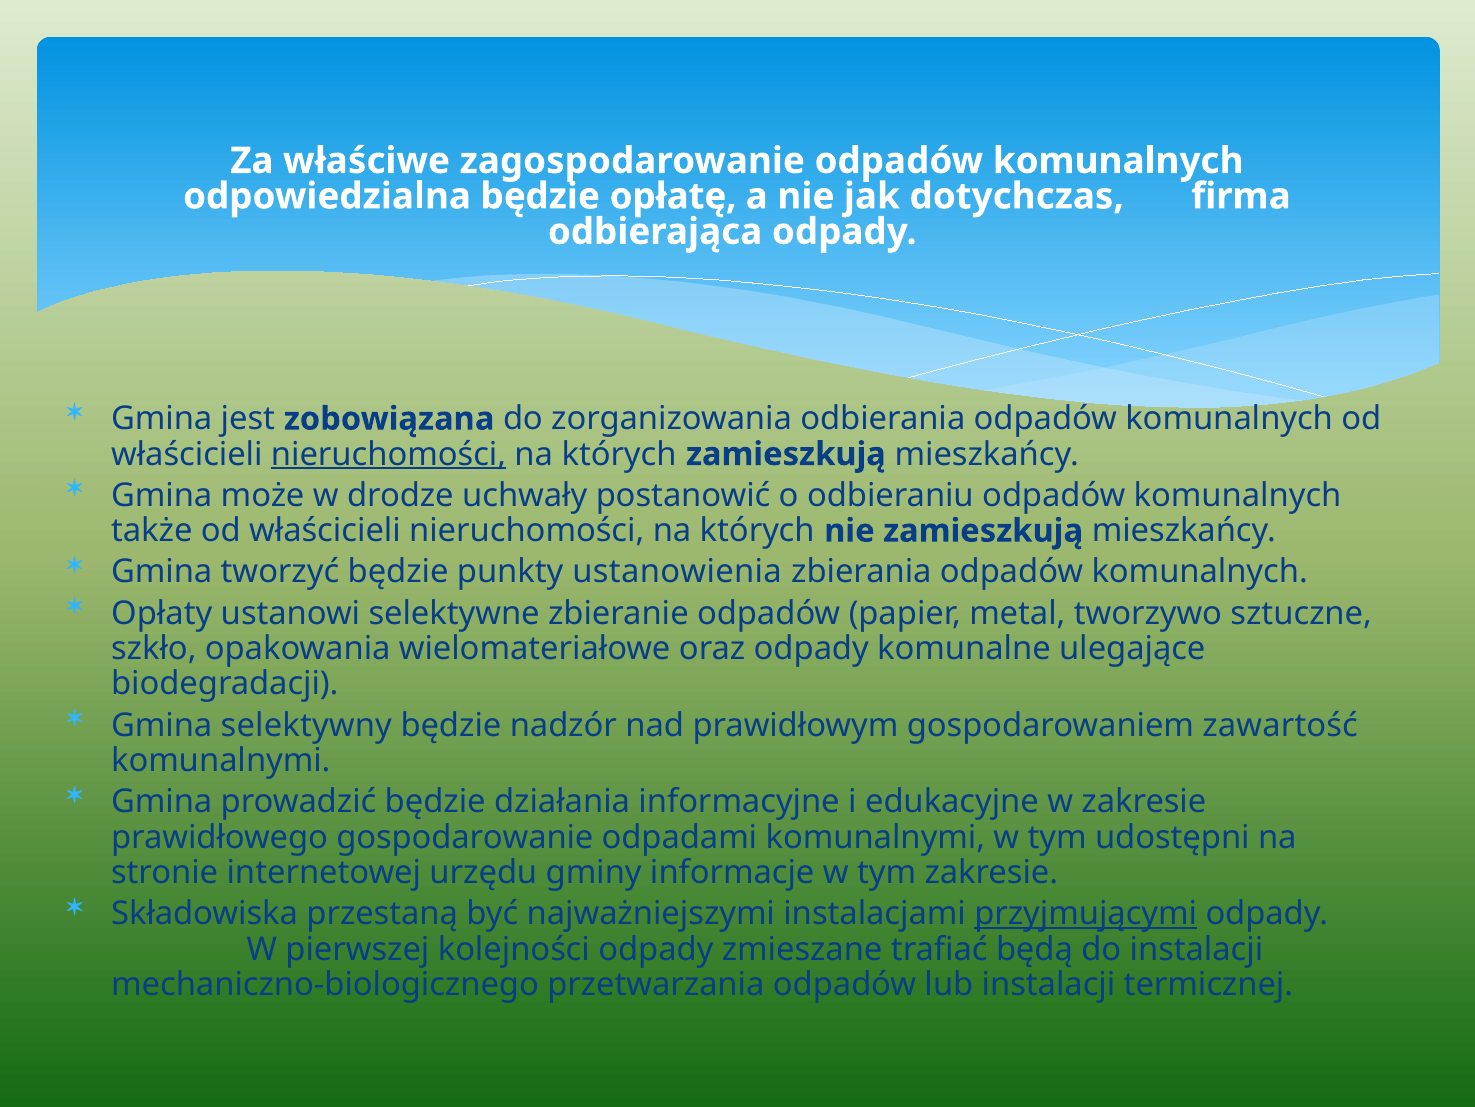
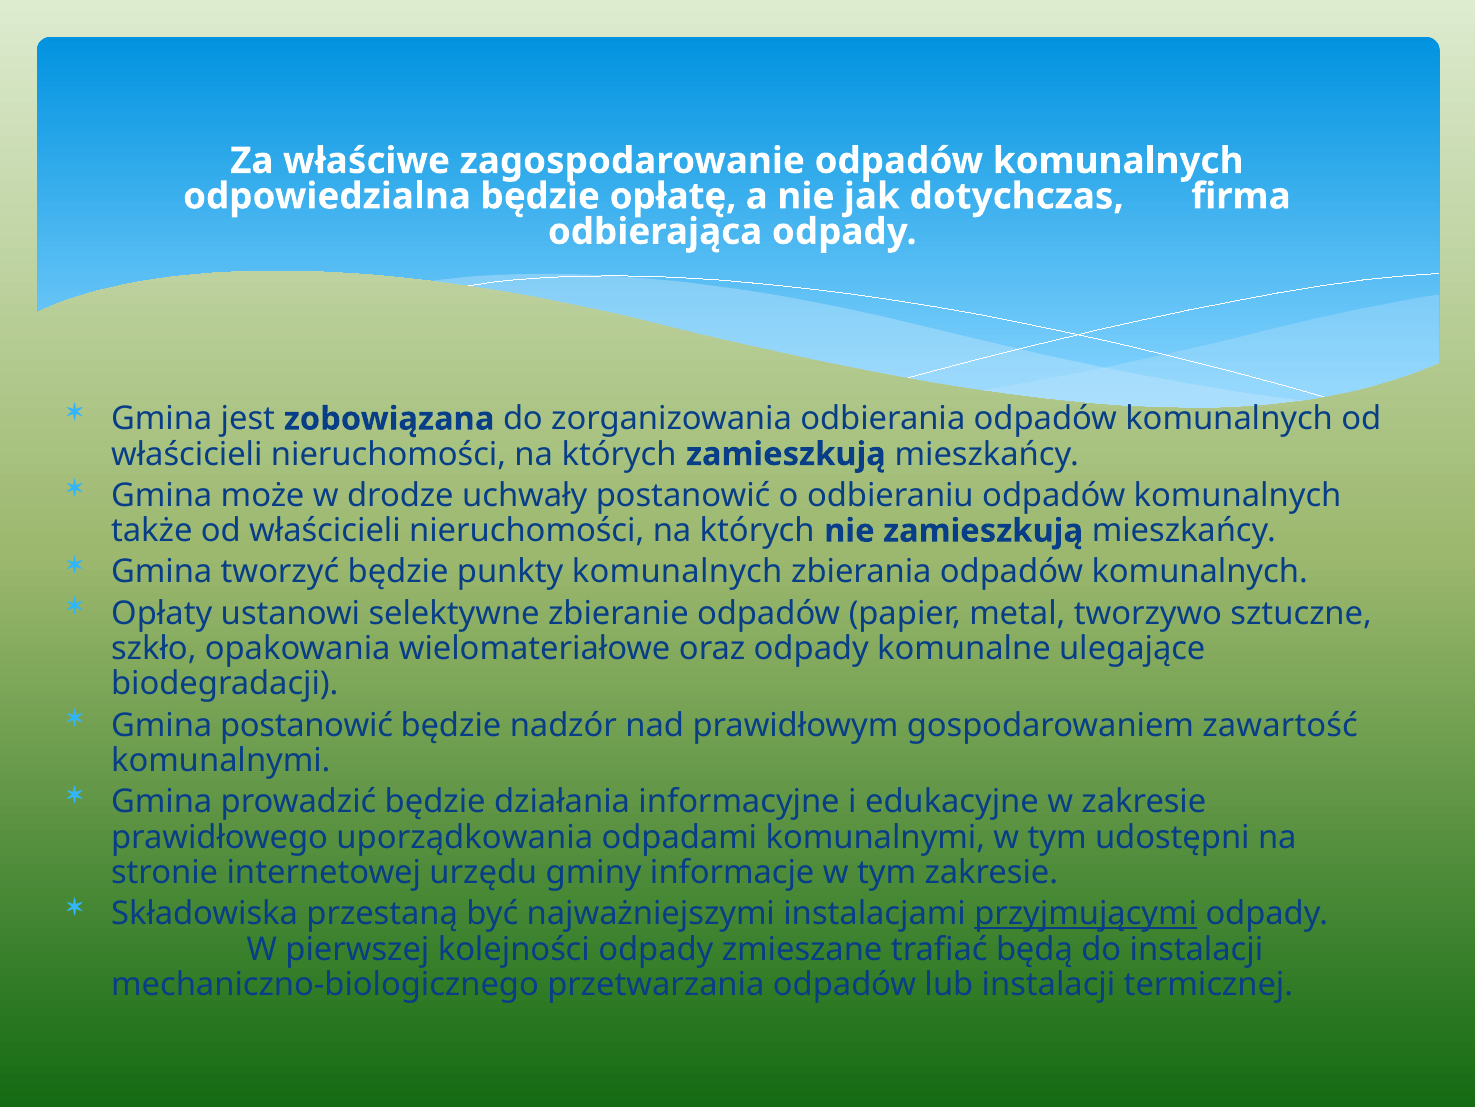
nieruchomości at (389, 454) underline: present -> none
punkty ustanowienia: ustanowienia -> komunalnych
Gmina selektywny: selektywny -> postanowić
gospodarowanie: gospodarowanie -> uporządkowania
